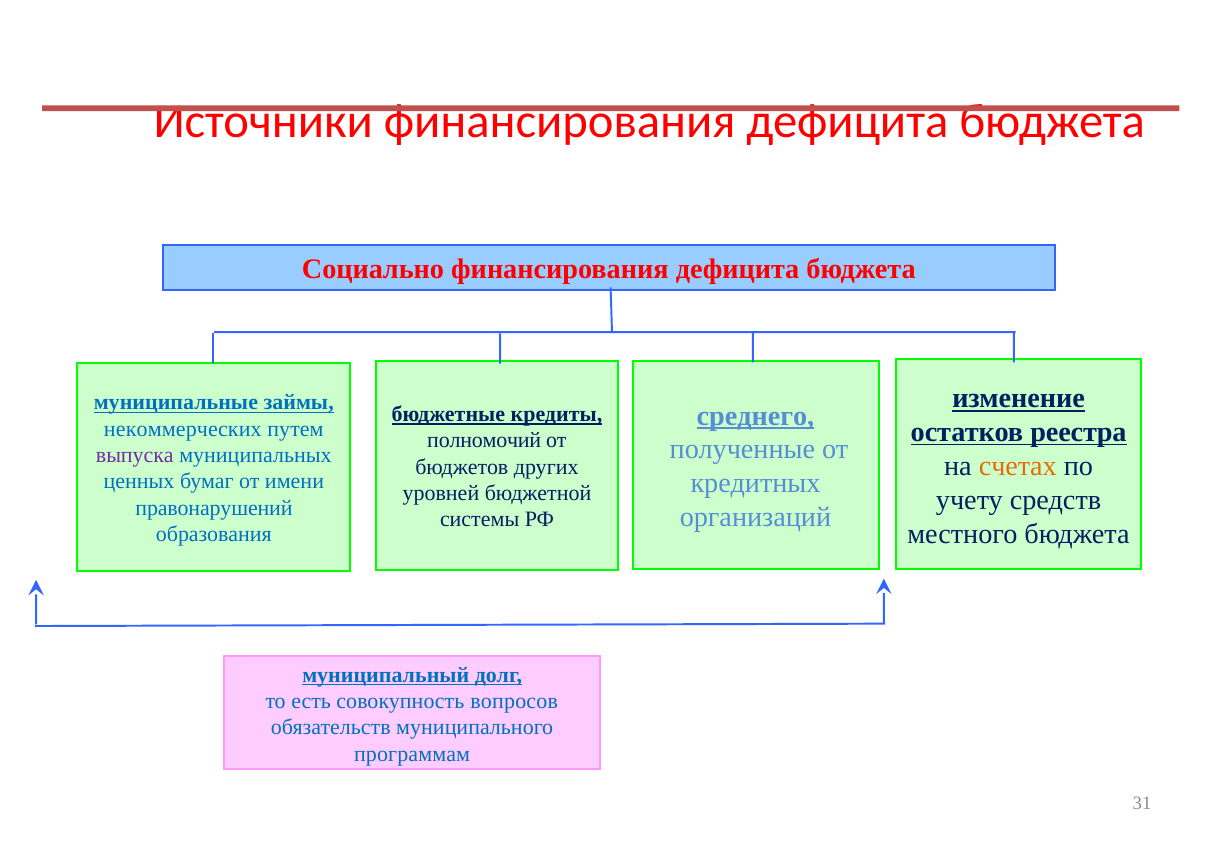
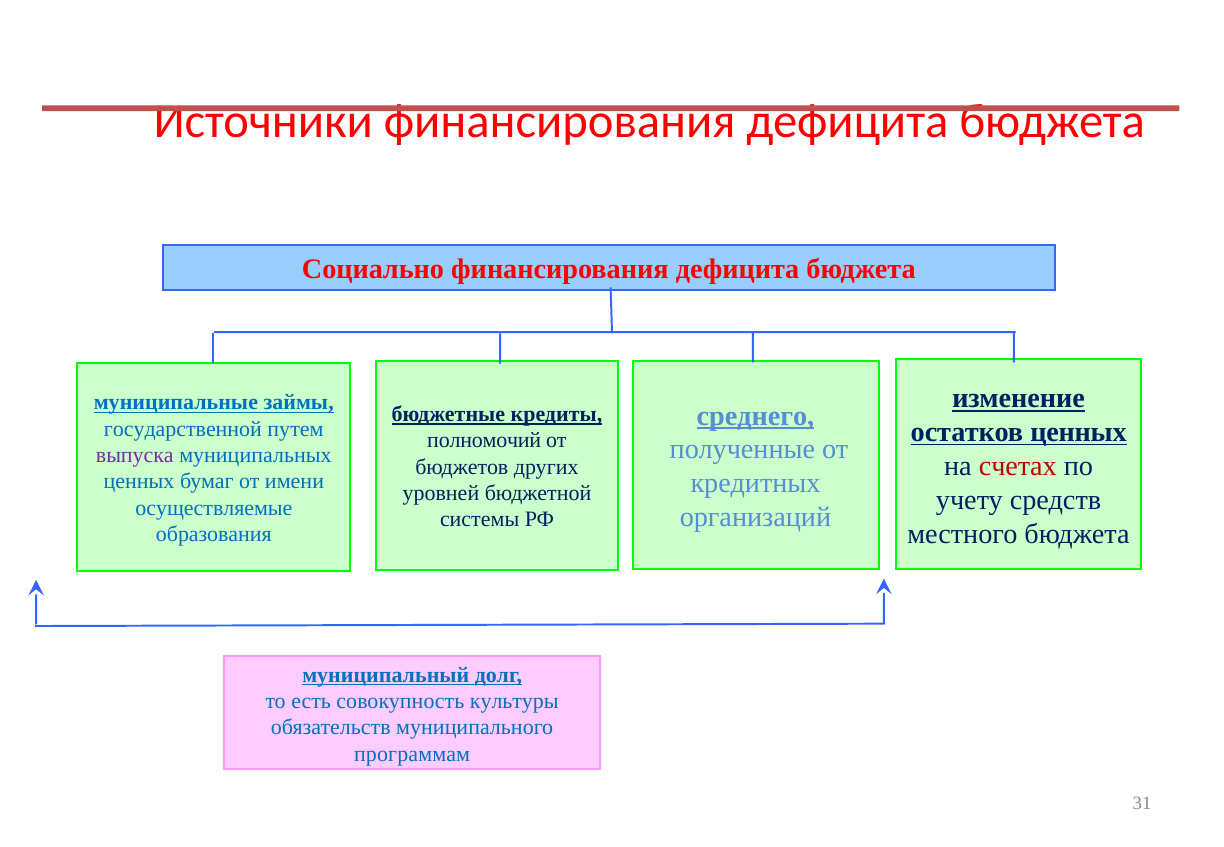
некоммерческих: некоммерческих -> государственной
остатков реестра: реестра -> ценных
счетах colour: orange -> red
правонарушений: правонарушений -> осуществляемые
вопросов: вопросов -> культуры
